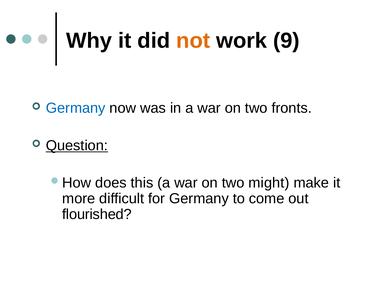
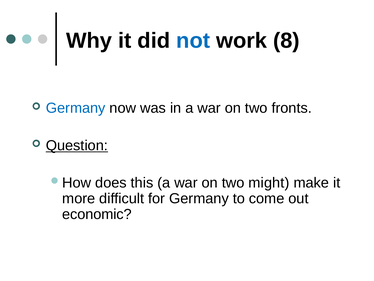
not colour: orange -> blue
9: 9 -> 8
flourished: flourished -> economic
